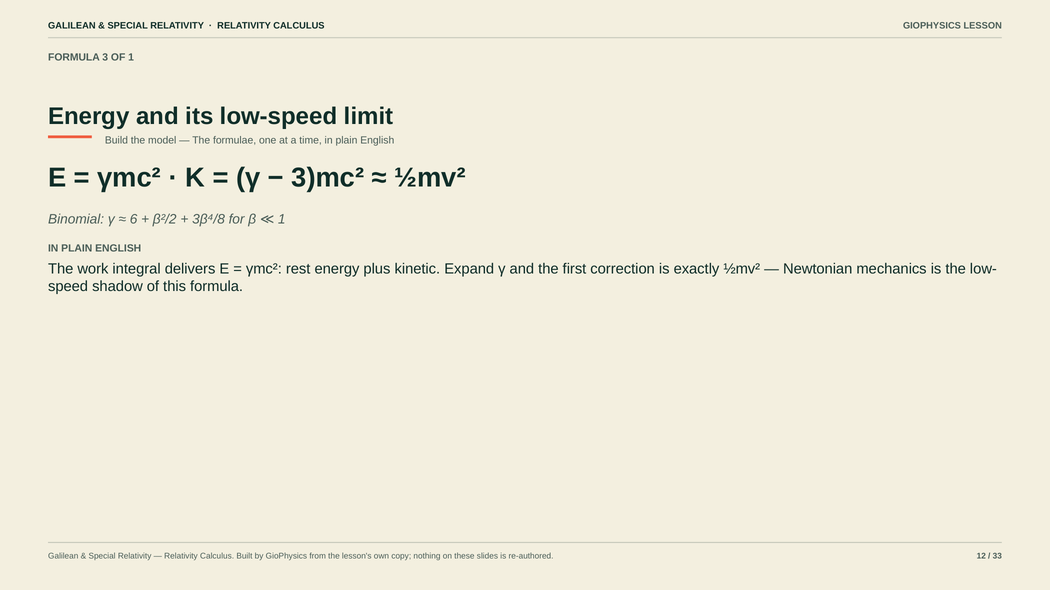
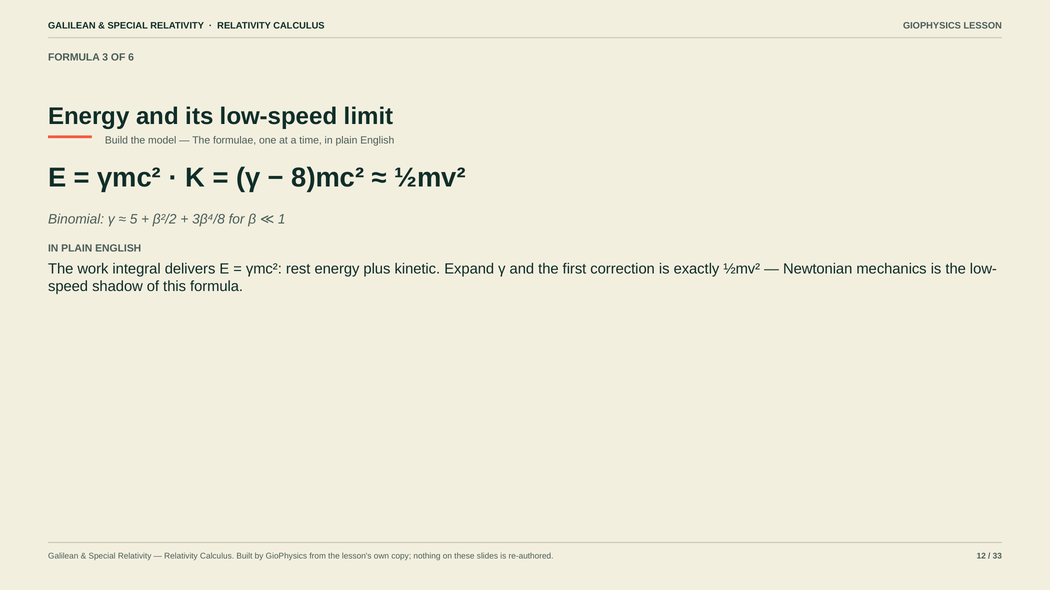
OF 1: 1 -> 6
3)mc²: 3)mc² -> 8)mc²
6: 6 -> 5
